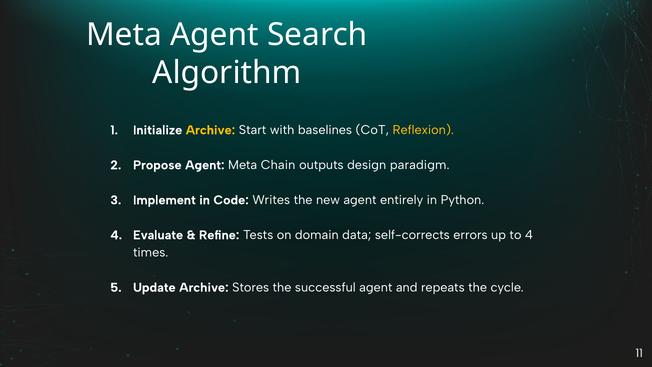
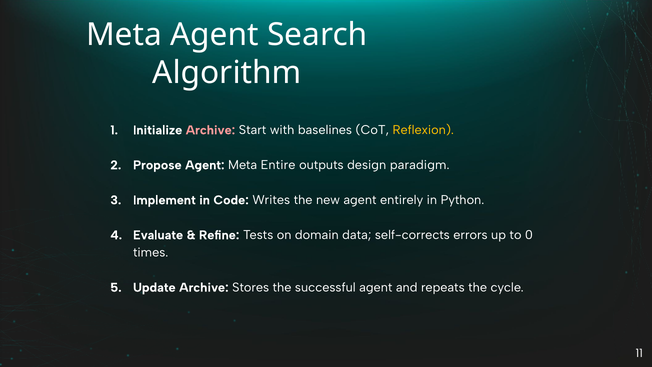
Archive at (210, 130) colour: yellow -> pink
Chain: Chain -> Entire
to 4: 4 -> 0
